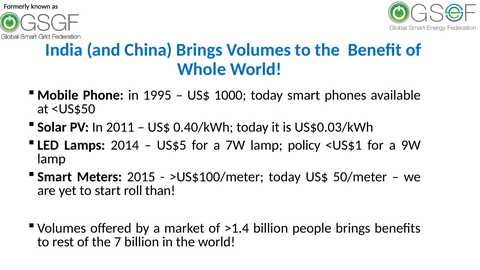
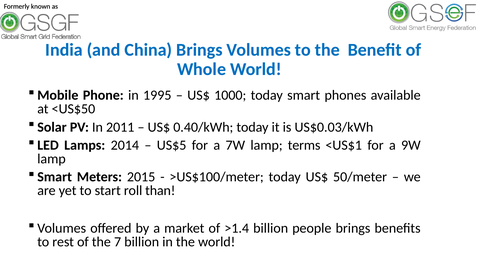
policy: policy -> terms
